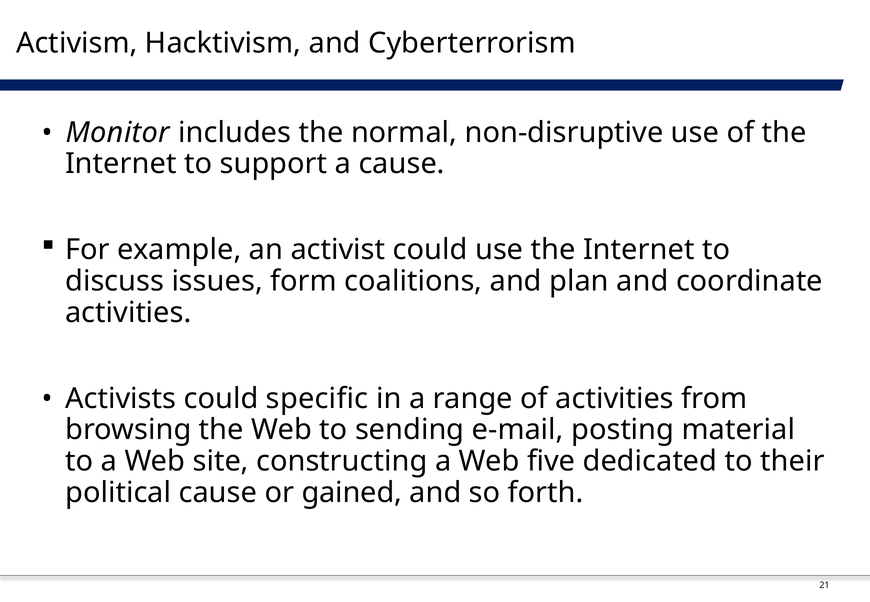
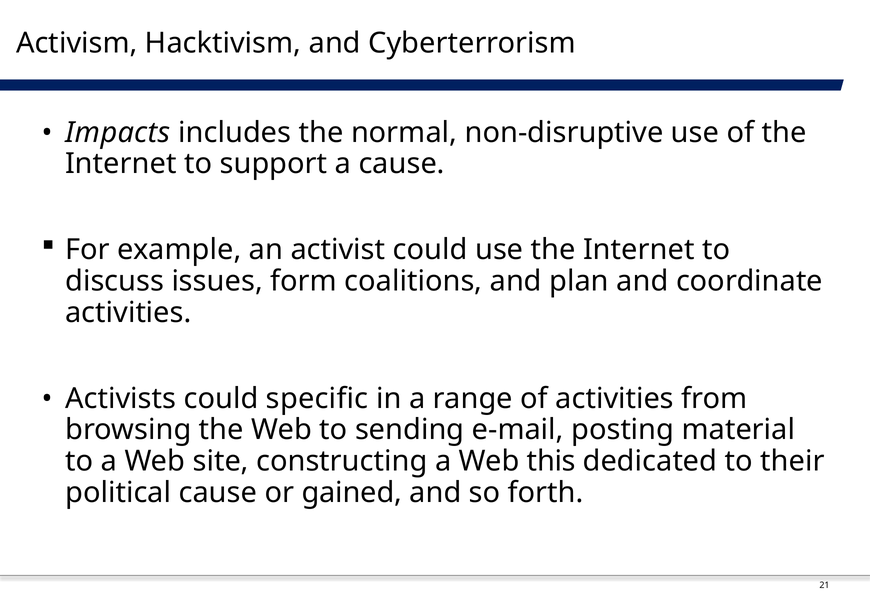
Monitor: Monitor -> Impacts
five: five -> this
